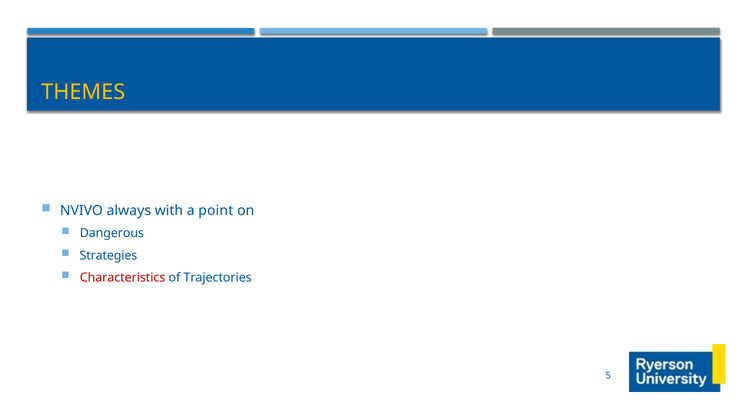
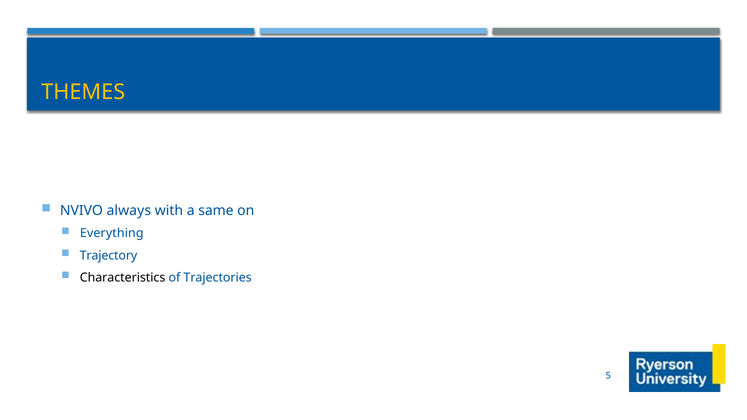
point: point -> same
Dangerous: Dangerous -> Everything
Strategies: Strategies -> Trajectory
Characteristics colour: red -> black
